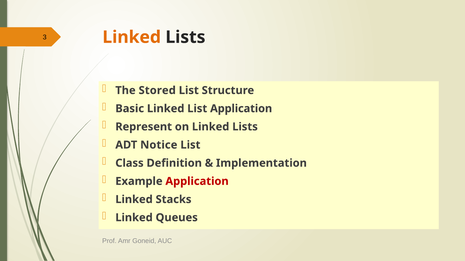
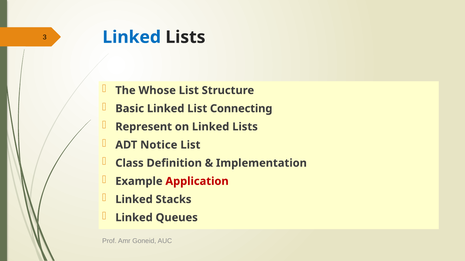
Linked at (132, 37) colour: orange -> blue
Stored: Stored -> Whose
List Application: Application -> Connecting
